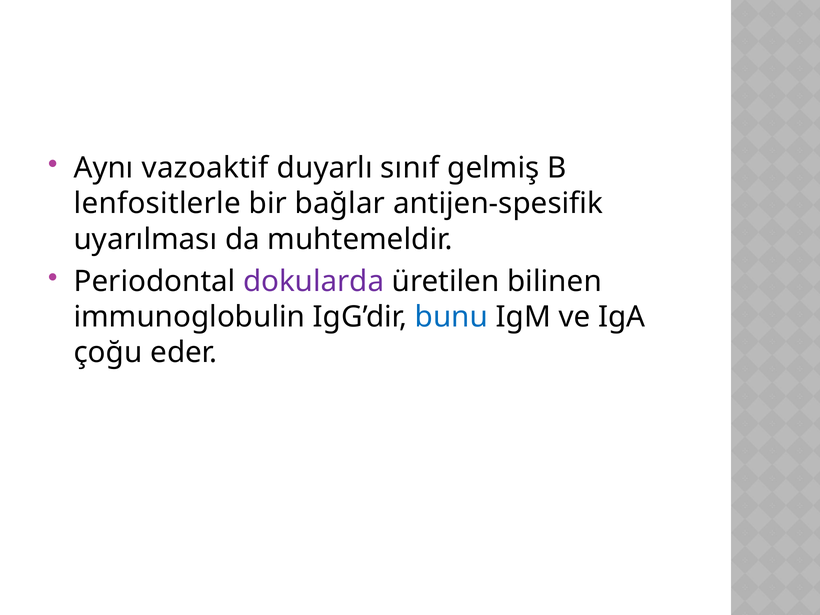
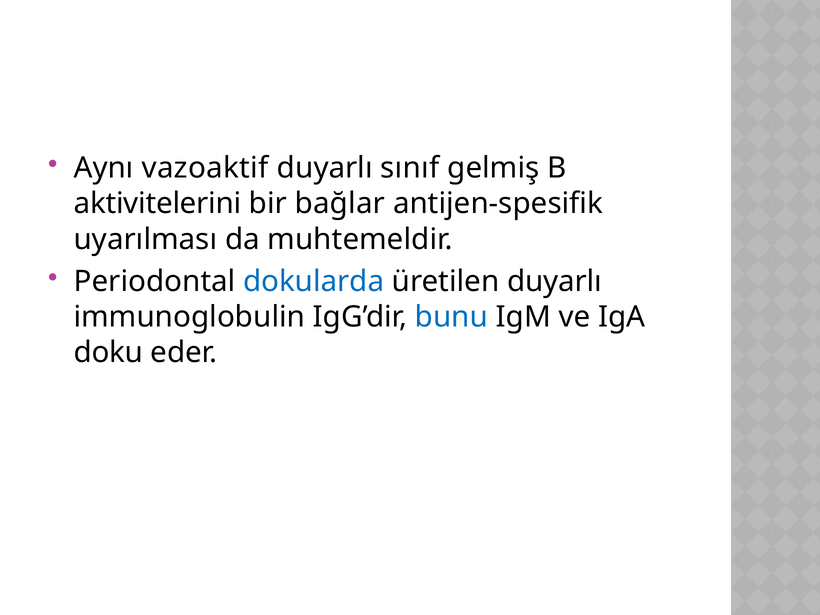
lenfositlerle: lenfositlerle -> aktivitelerini
dokularda colour: purple -> blue
üretilen bilinen: bilinen -> duyarlı
çoğu: çoğu -> doku
